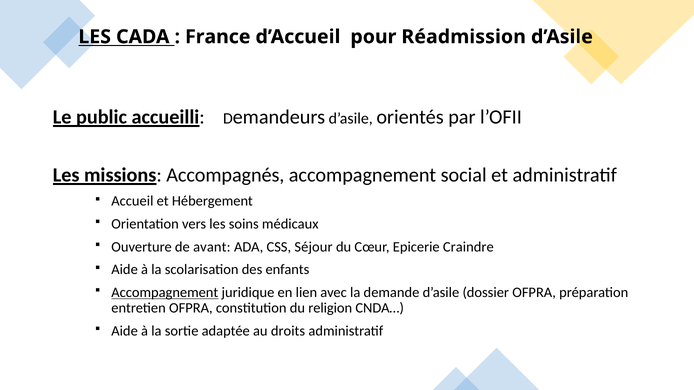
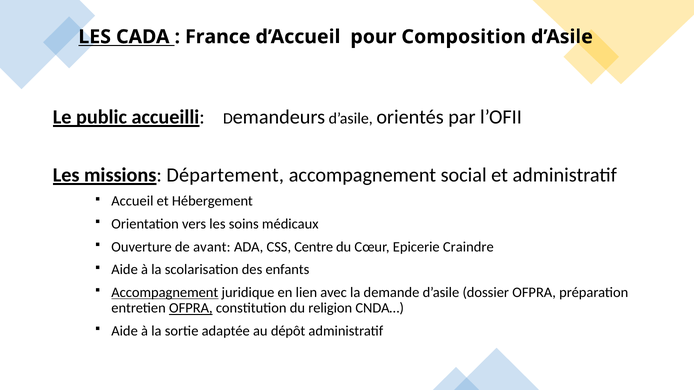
Réadmission: Réadmission -> Composition
Accompagnés: Accompagnés -> Département
Séjour: Séjour -> Centre
OFPRA at (191, 308) underline: none -> present
droits: droits -> dépôt
